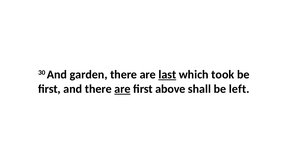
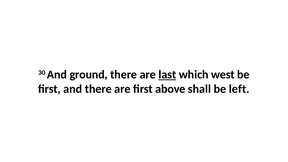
garden: garden -> ground
took: took -> west
are at (122, 89) underline: present -> none
